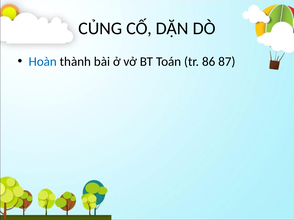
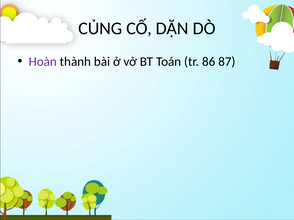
Hoàn colour: blue -> purple
